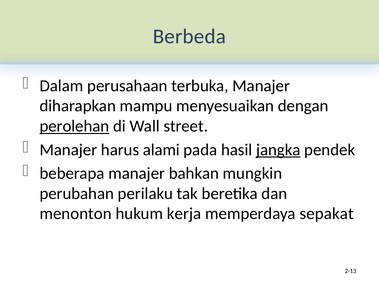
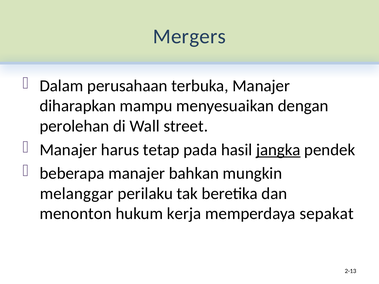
Berbeda: Berbeda -> Mergers
perolehan underline: present -> none
alami: alami -> tetap
perubahan: perubahan -> melanggar
